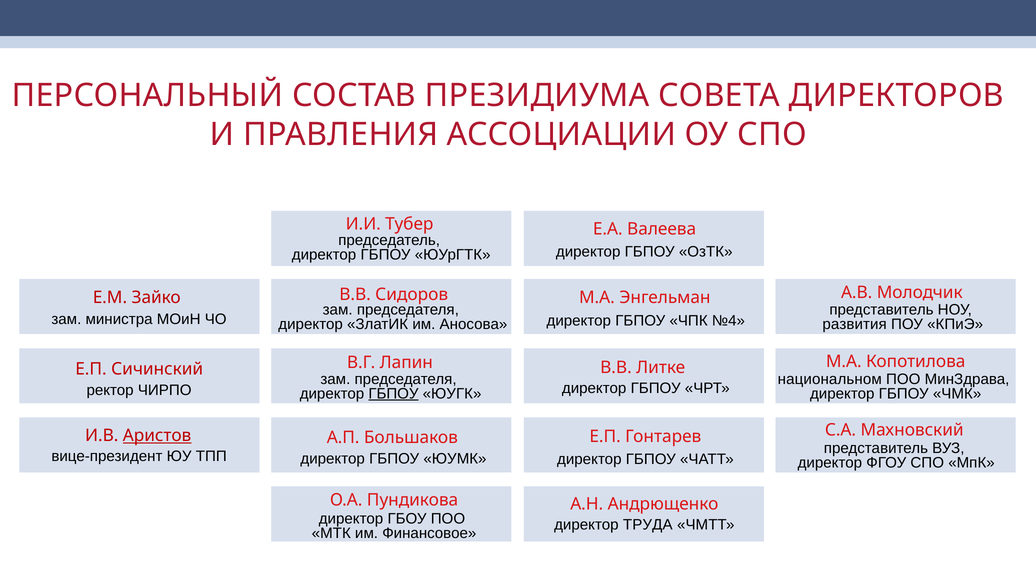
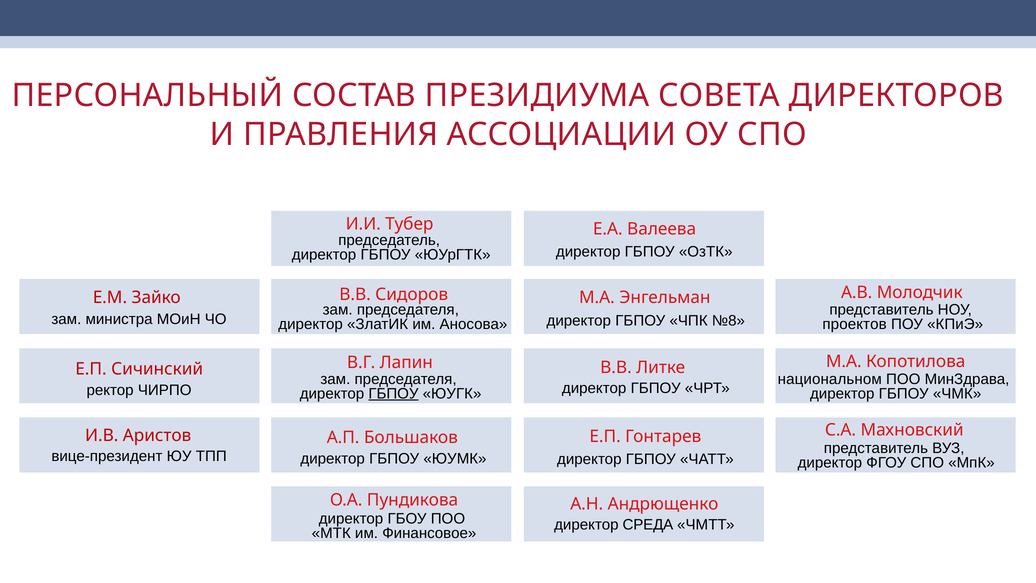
№4: №4 -> №8
развития: развития -> проектов
Аристов underline: present -> none
ТРУДА: ТРУДА -> СРЕДА
